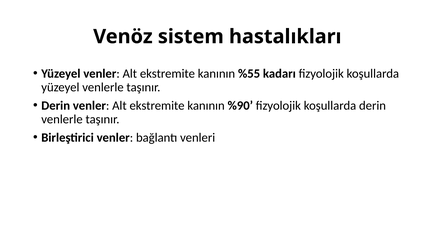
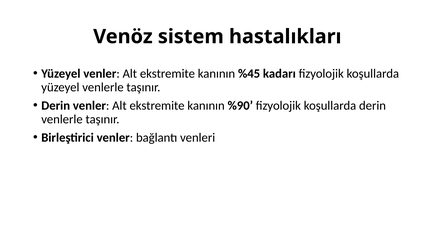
%55: %55 -> %45
